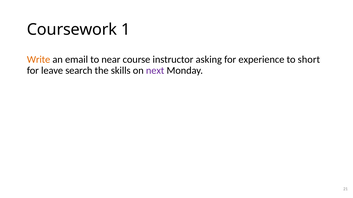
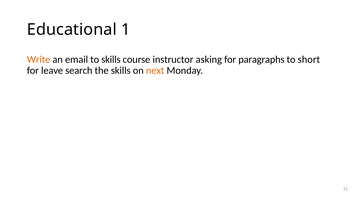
Coursework: Coursework -> Educational
to near: near -> skills
experience: experience -> paragraphs
next colour: purple -> orange
